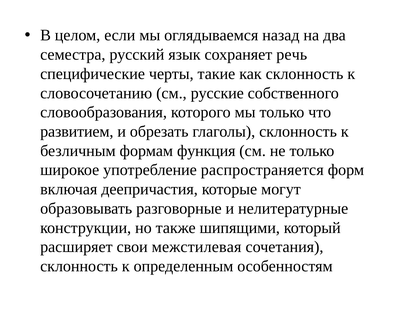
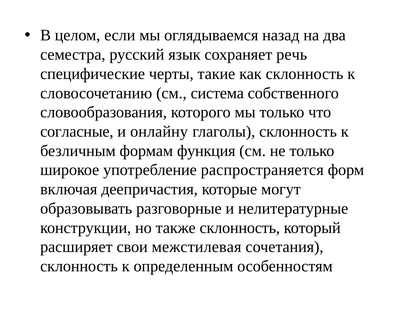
русские: русские -> система
развитием: развитием -> согласные
обрезать: обрезать -> онлайну
также шипящими: шипящими -> склонность
